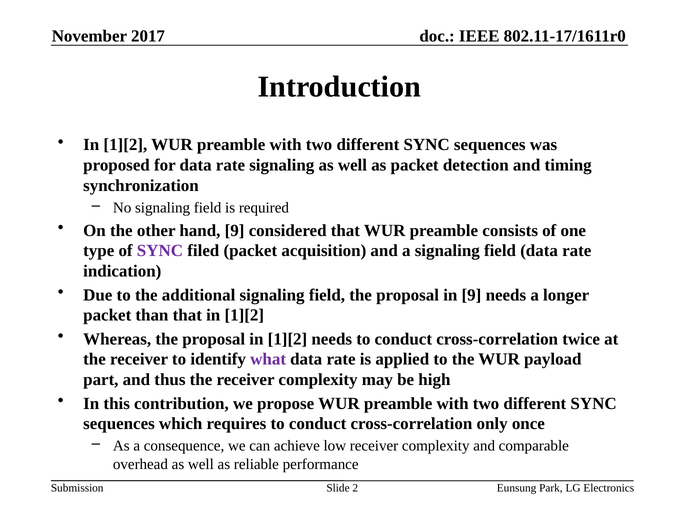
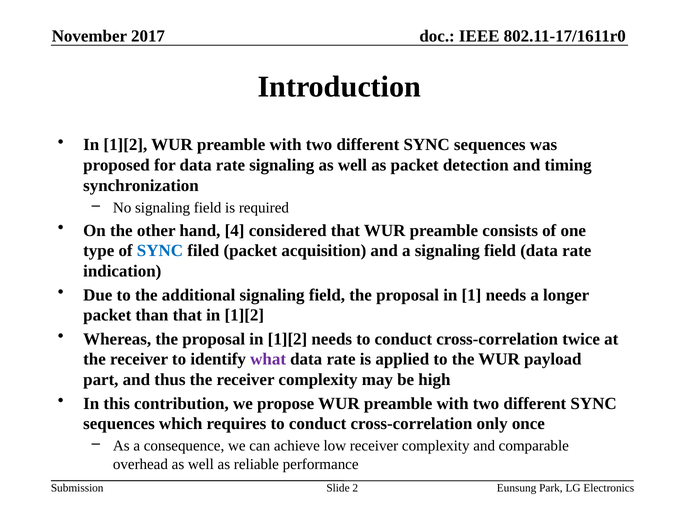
hand 9: 9 -> 4
SYNC at (160, 251) colour: purple -> blue
in 9: 9 -> 1
